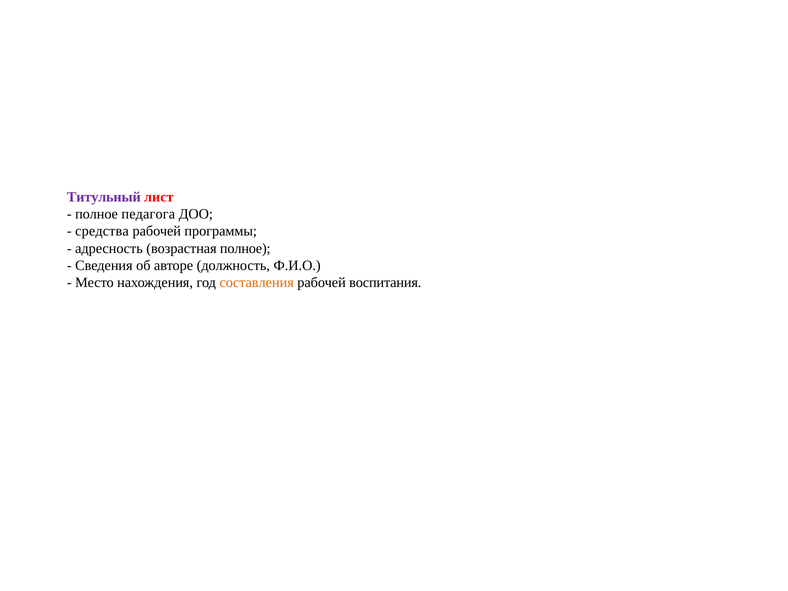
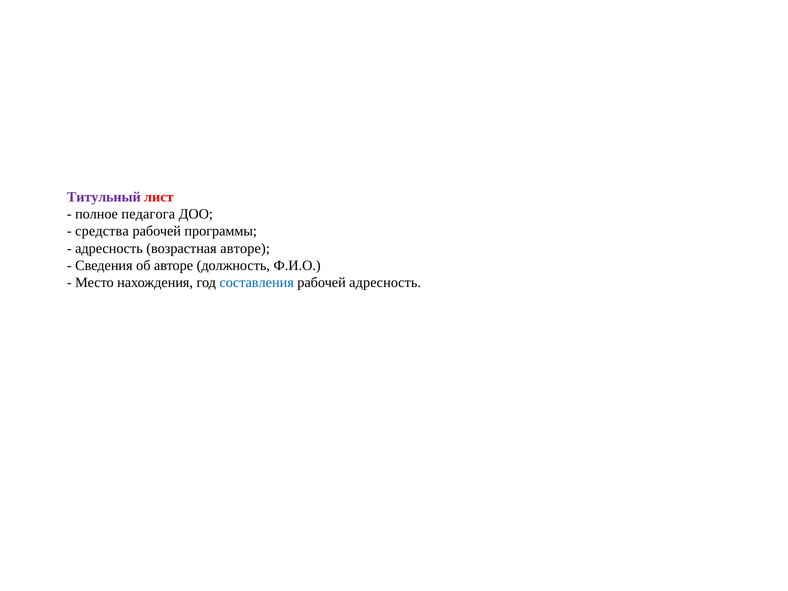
возрастная полное: полное -> авторе
составления colour: orange -> blue
рабочей воспитания: воспитания -> адресность
